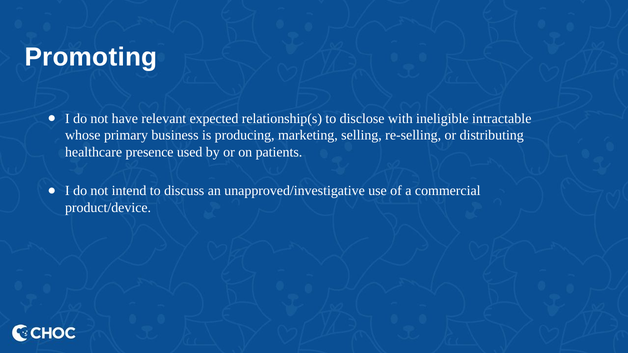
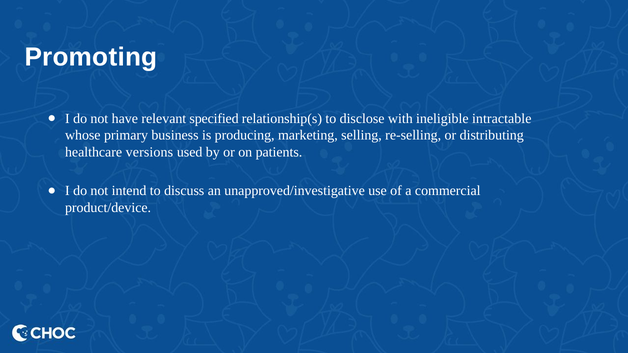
expected: expected -> specified
presence: presence -> versions
